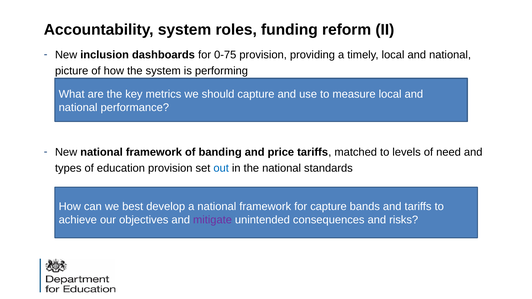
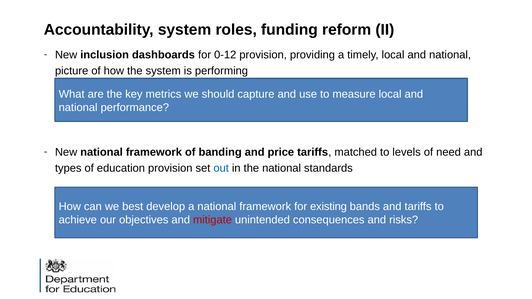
0-75: 0-75 -> 0-12
for capture: capture -> existing
mitigate colour: purple -> red
